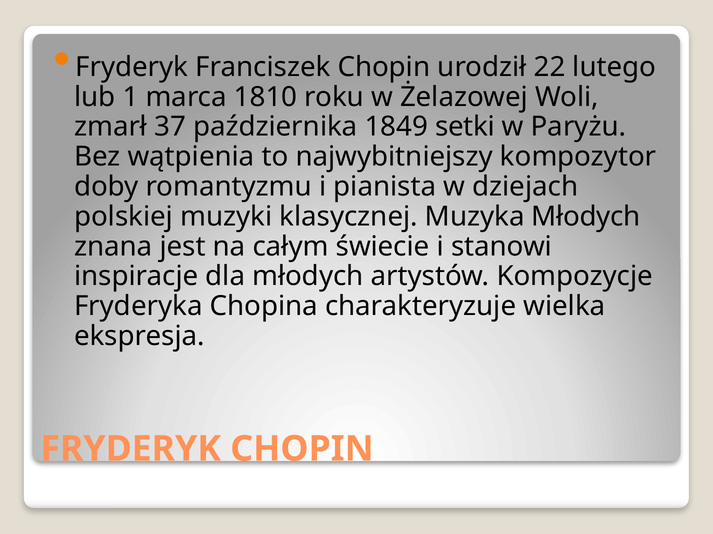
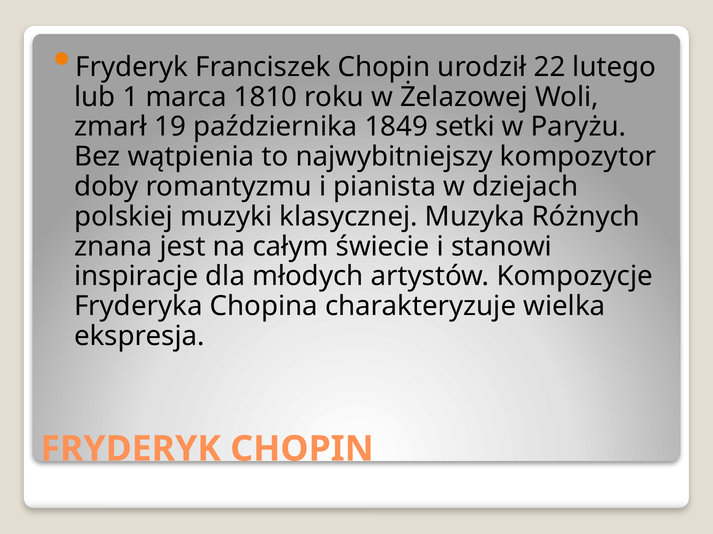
37: 37 -> 19
Muzyka Młodych: Młodych -> Różnych
